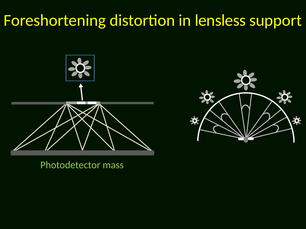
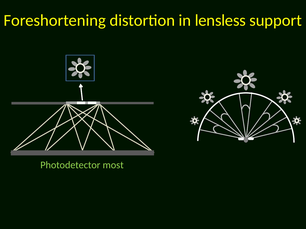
mass: mass -> most
